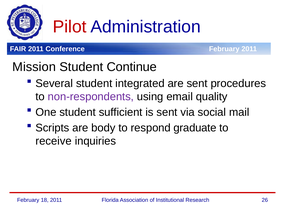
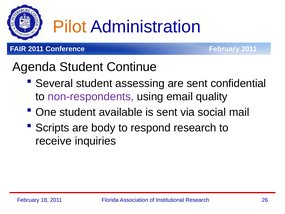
Pilot colour: red -> orange
Mission: Mission -> Agenda
integrated: integrated -> assessing
procedures: procedures -> confidential
sufficient: sufficient -> available
respond graduate: graduate -> research
